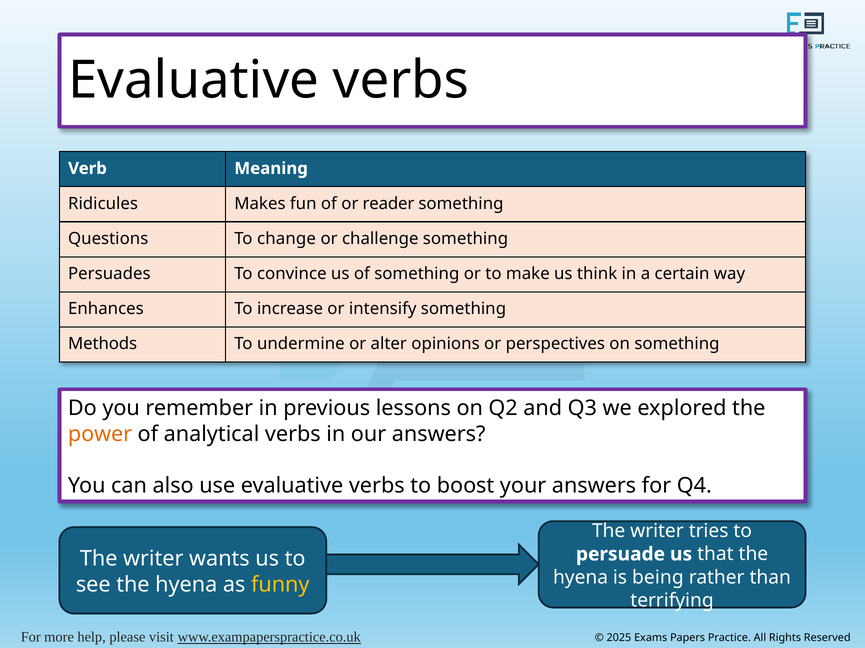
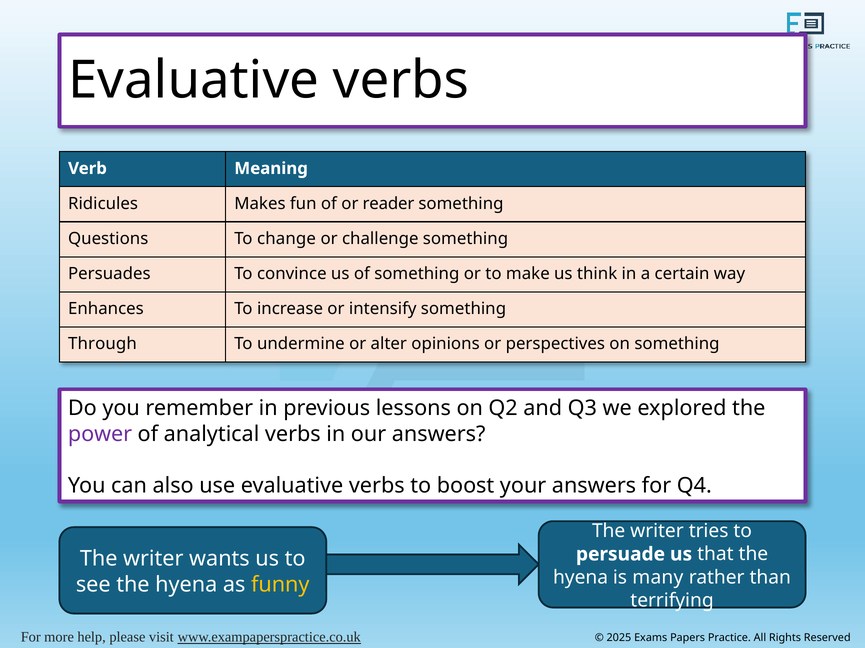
Methods: Methods -> Through
power colour: orange -> purple
being: being -> many
